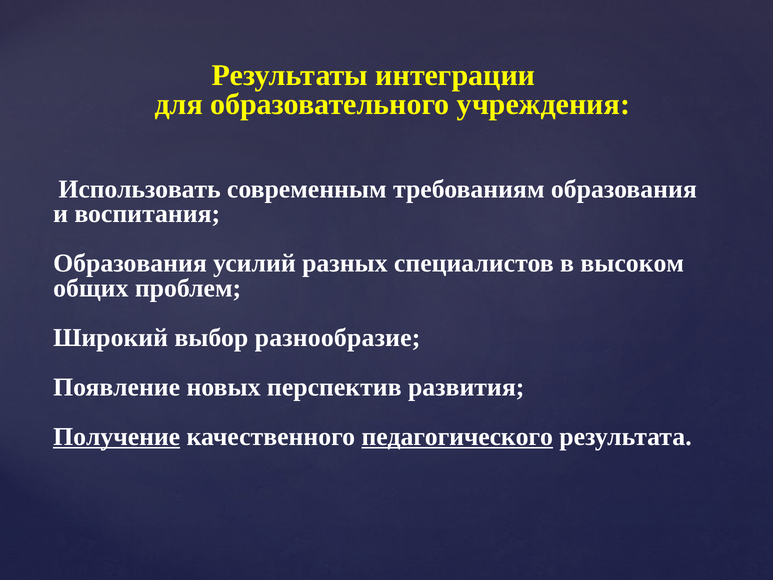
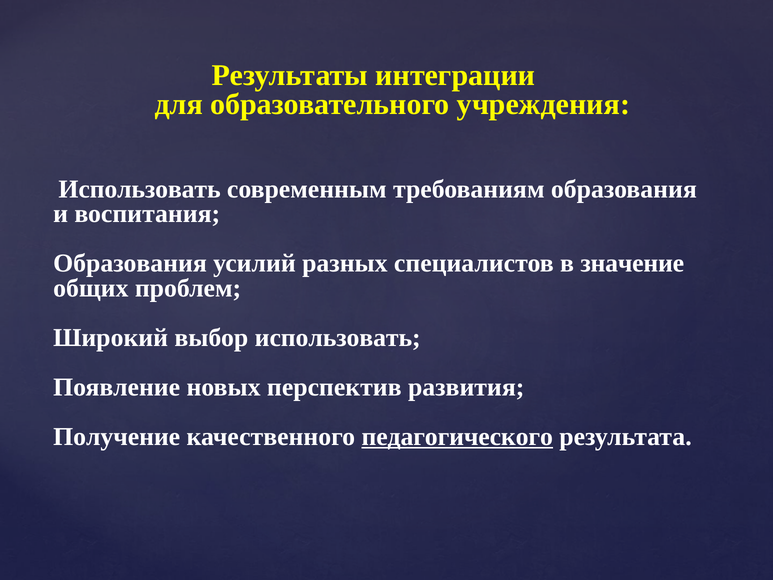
высоком: высоком -> значение
выбор разнообразие: разнообразие -> использовать
Получение underline: present -> none
